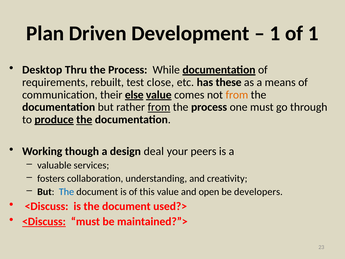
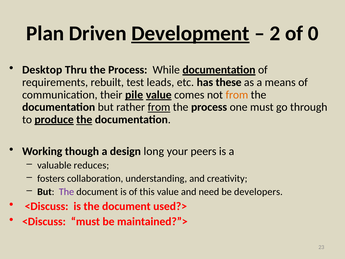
Development underline: none -> present
1 at (275, 33): 1 -> 2
of 1: 1 -> 0
close: close -> leads
else: else -> pile
deal: deal -> long
services: services -> reduces
The at (67, 192) colour: blue -> purple
open: open -> need
<Discuss at (44, 221) underline: present -> none
